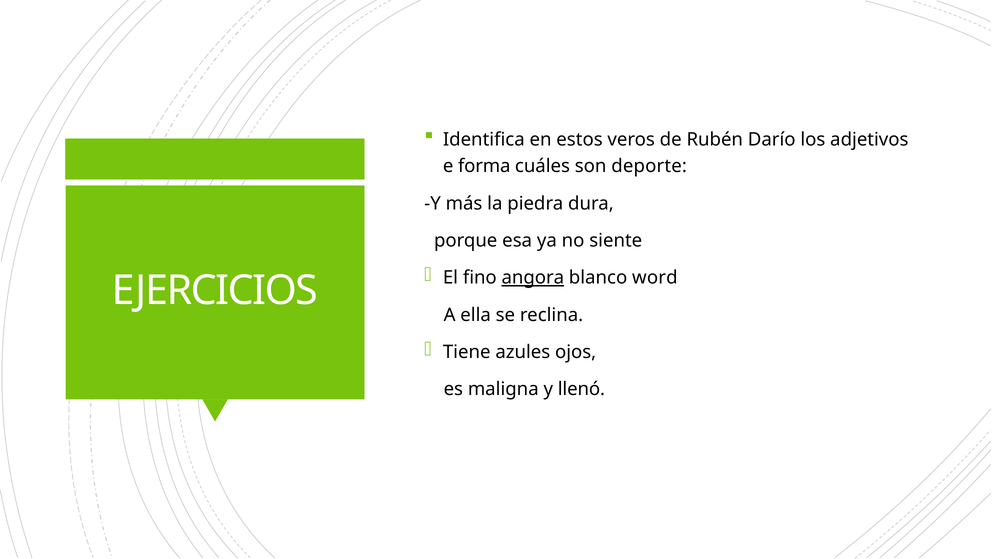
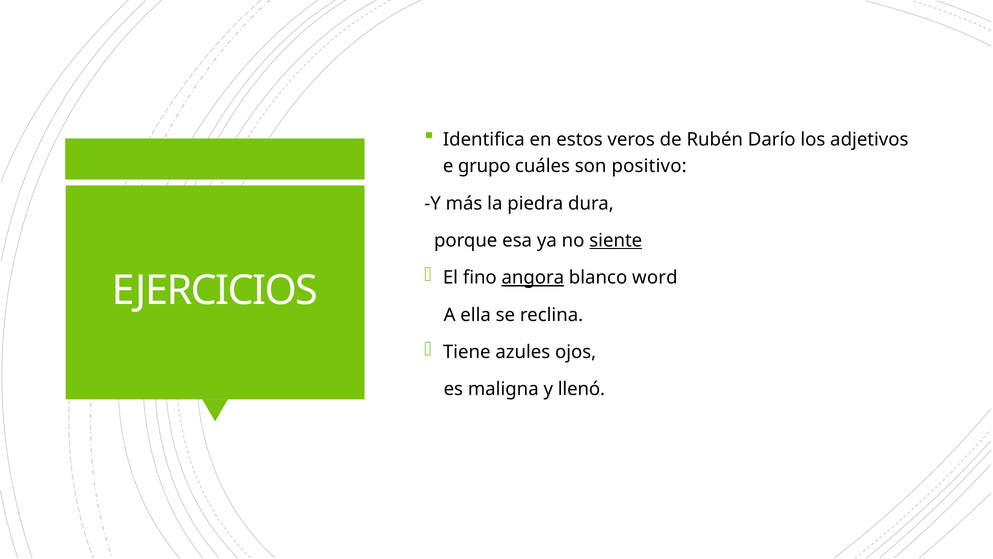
forma: forma -> grupo
deporte: deporte -> positivo
siente underline: none -> present
